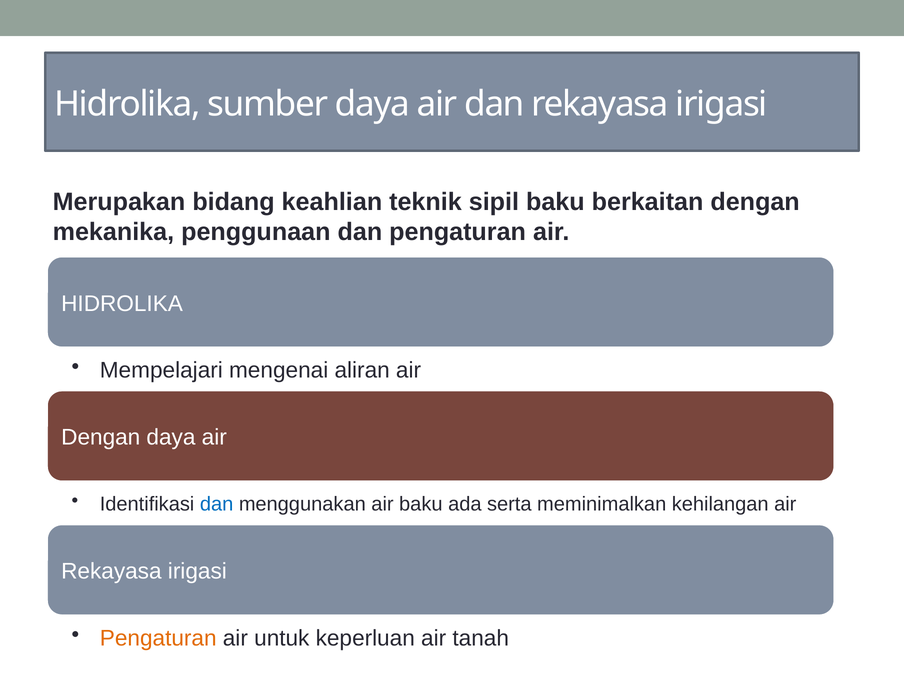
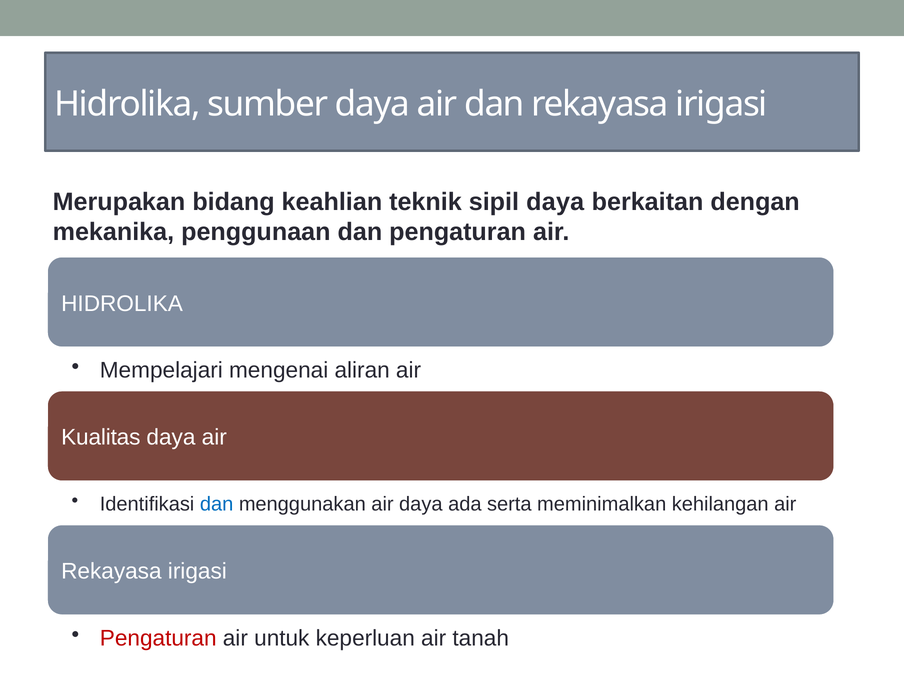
sipil baku: baku -> daya
Dengan at (101, 437): Dengan -> Kualitas
air baku: baku -> daya
Pengaturan at (158, 638) colour: orange -> red
